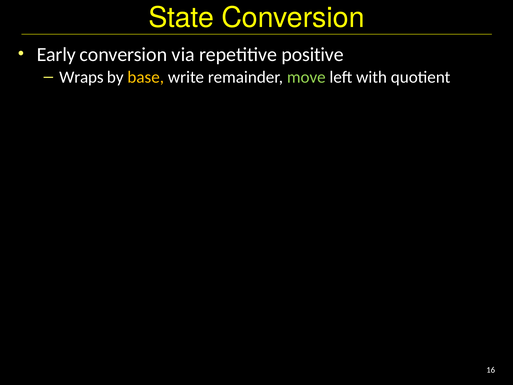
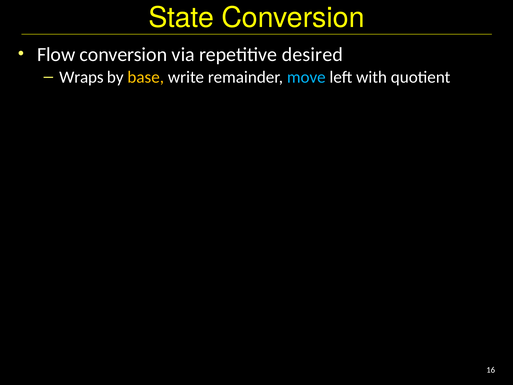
Early: Early -> Flow
positive: positive -> desired
move colour: light green -> light blue
